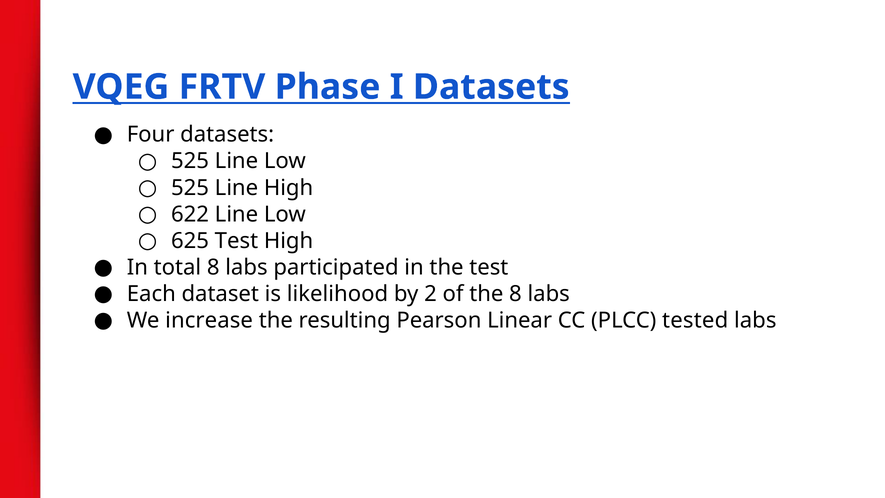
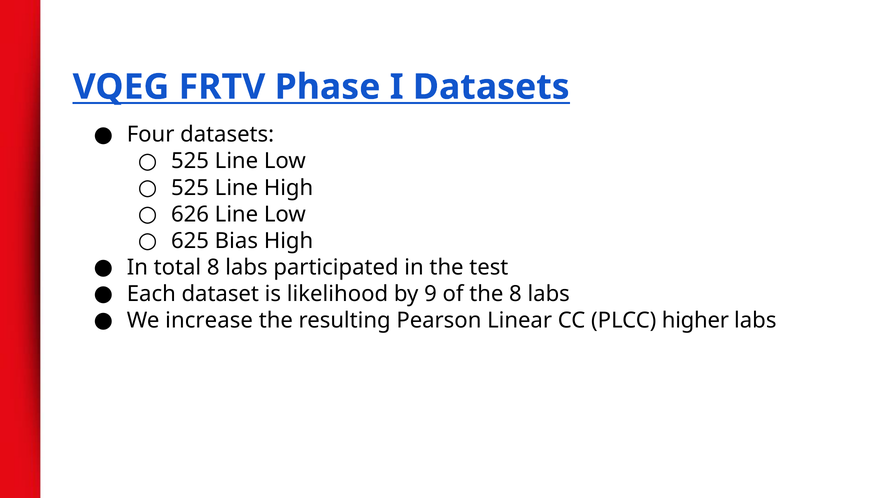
622: 622 -> 626
625 Test: Test -> Bias
2: 2 -> 9
tested: tested -> higher
